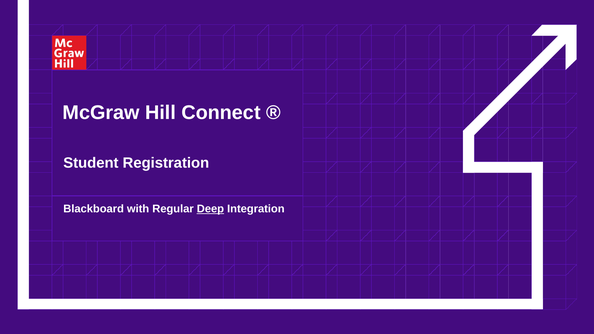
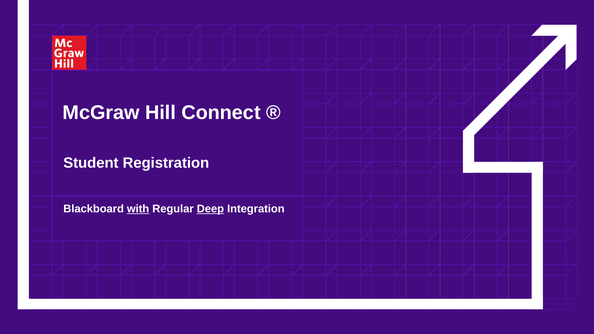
with underline: none -> present
